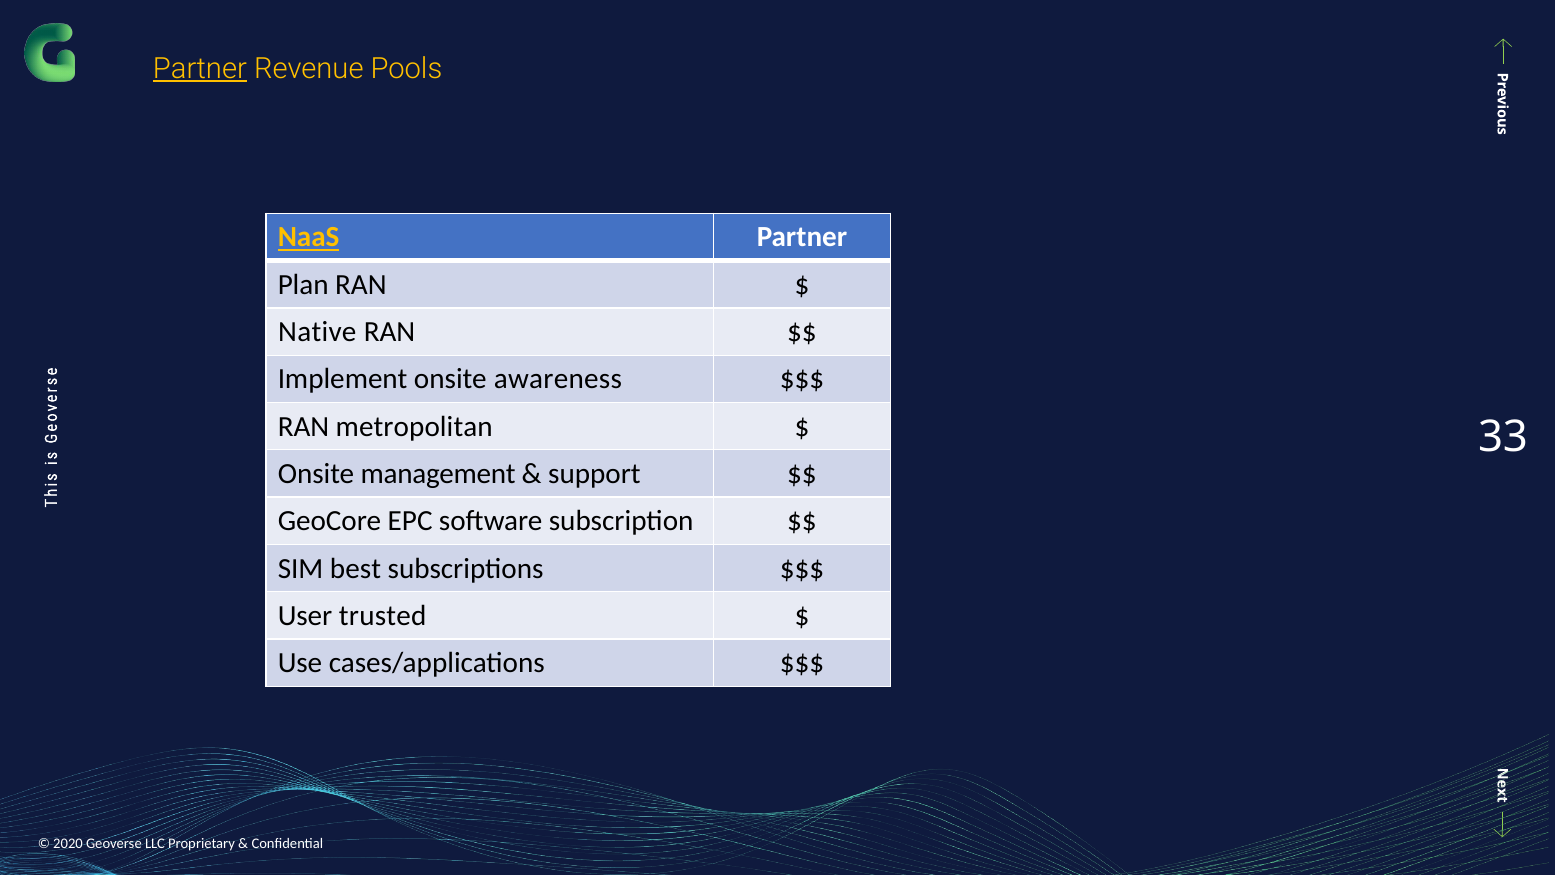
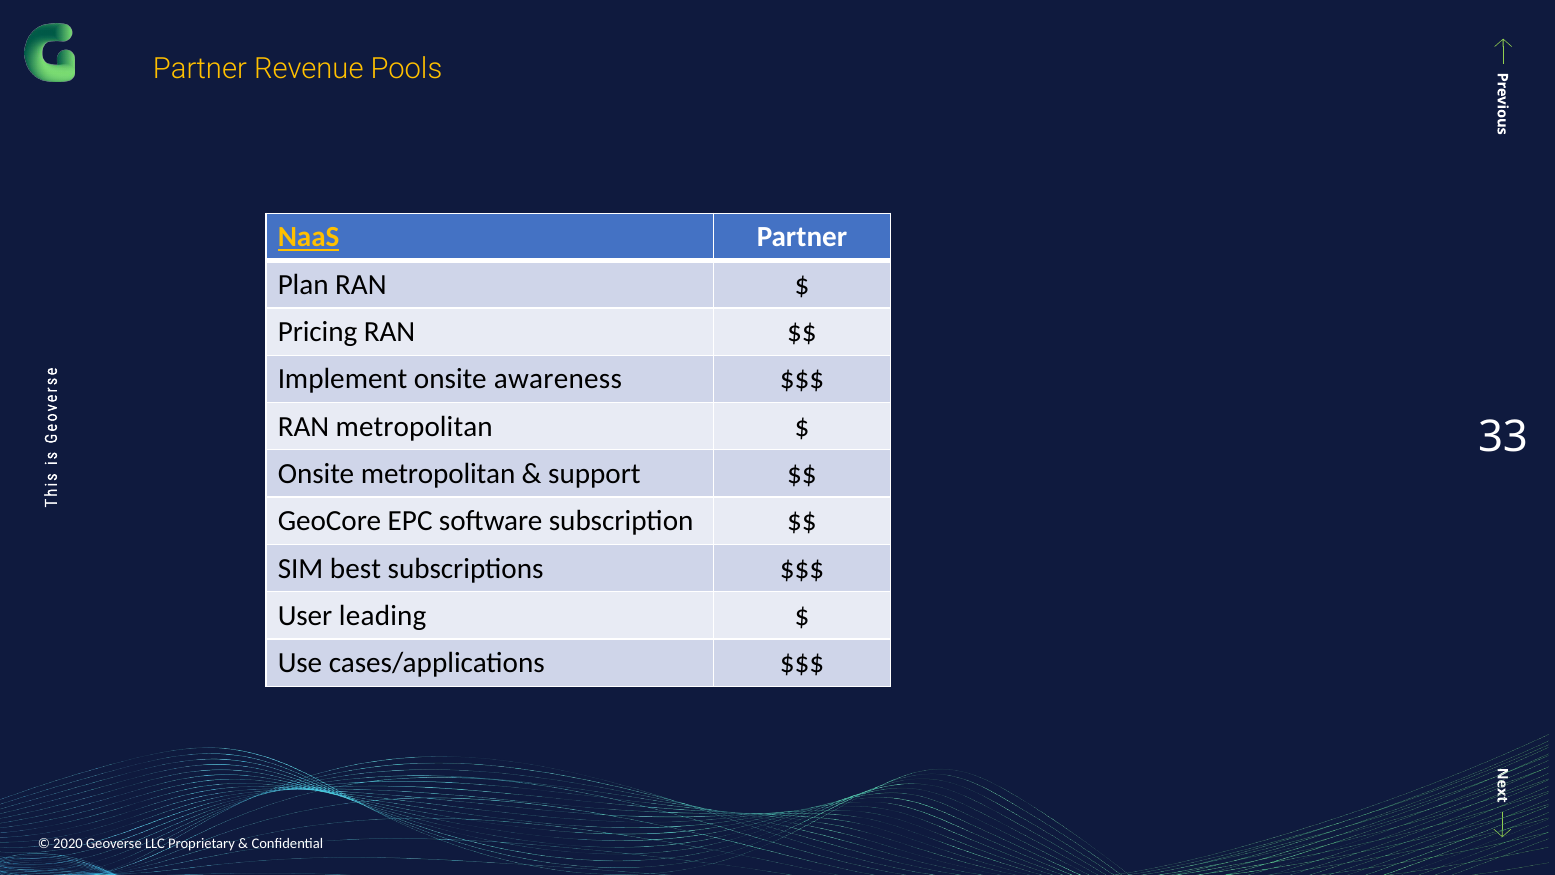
Partner at (200, 69) underline: present -> none
Native: Native -> Pricing
Onsite management: management -> metropolitan
trusted: trusted -> leading
